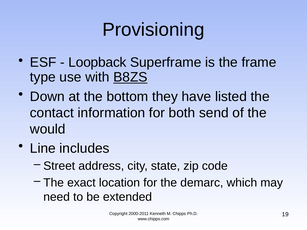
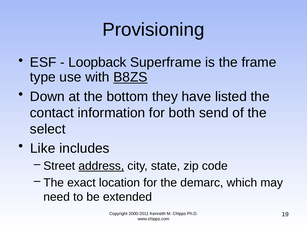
would: would -> select
Line: Line -> Like
address underline: none -> present
